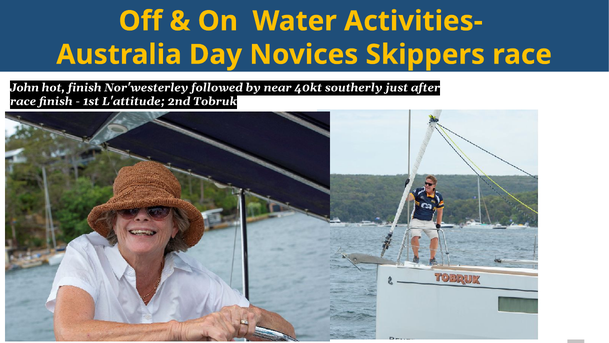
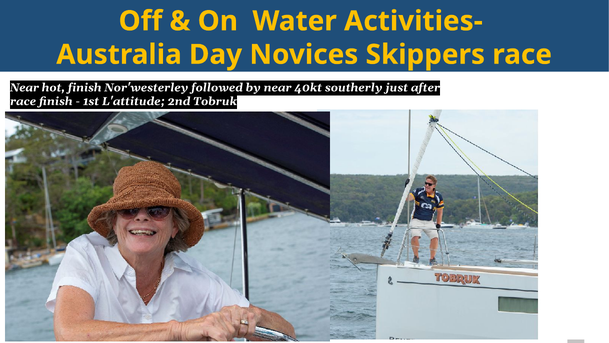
John at (24, 87): John -> Near
